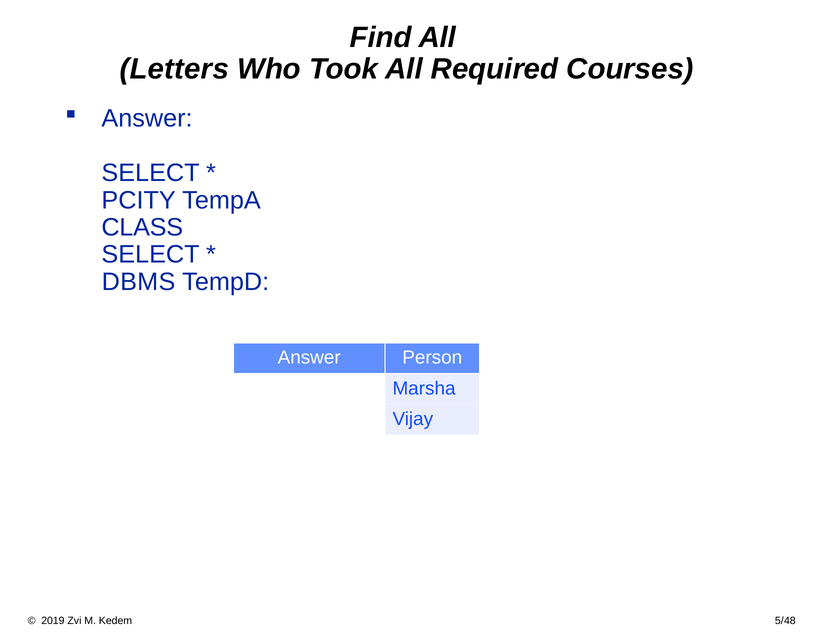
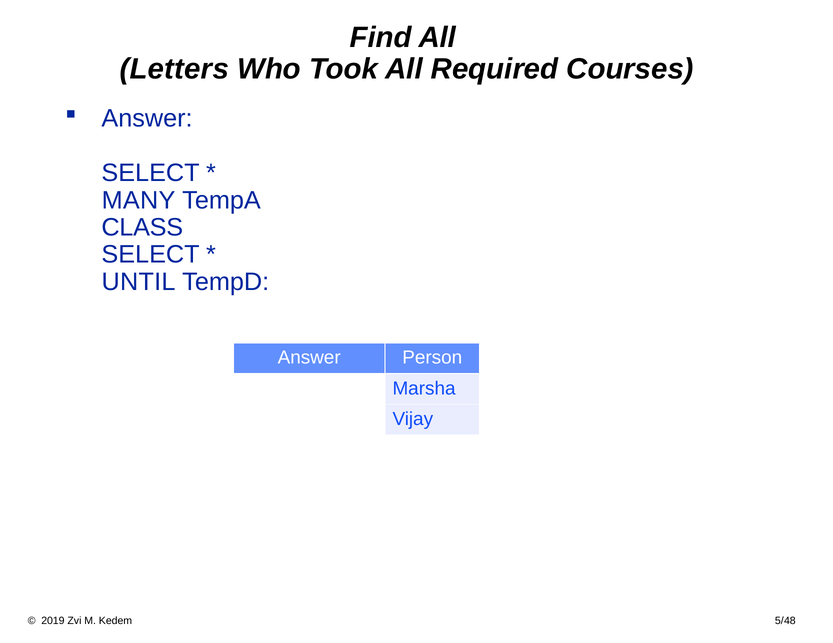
PCITY: PCITY -> MANY
DBMS: DBMS -> UNTIL
